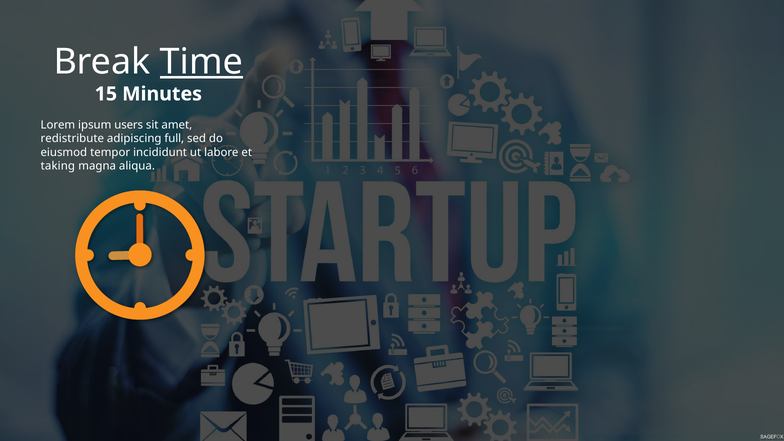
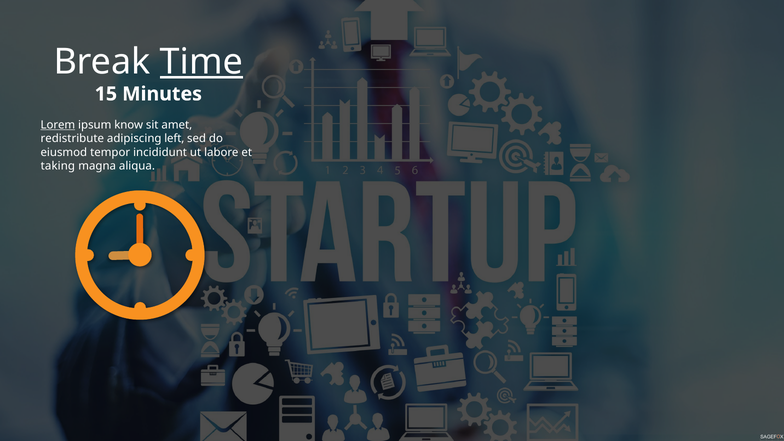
Lorem underline: none -> present
users: users -> know
full: full -> left
